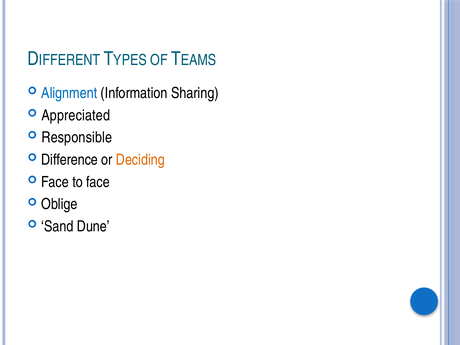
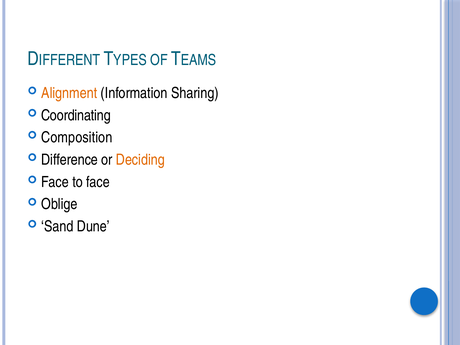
Alignment colour: blue -> orange
Appreciated: Appreciated -> Coordinating
Responsible: Responsible -> Composition
